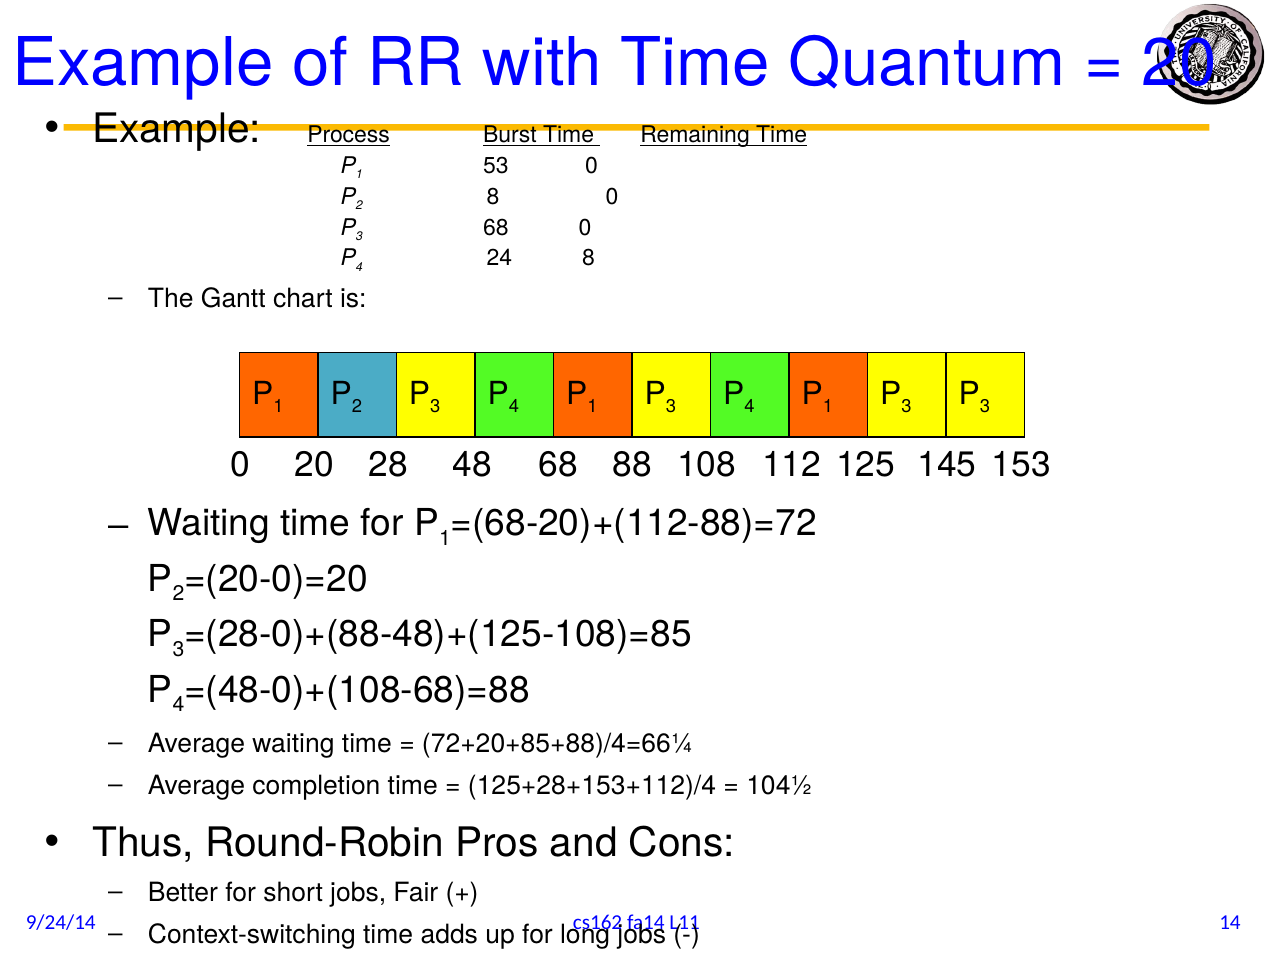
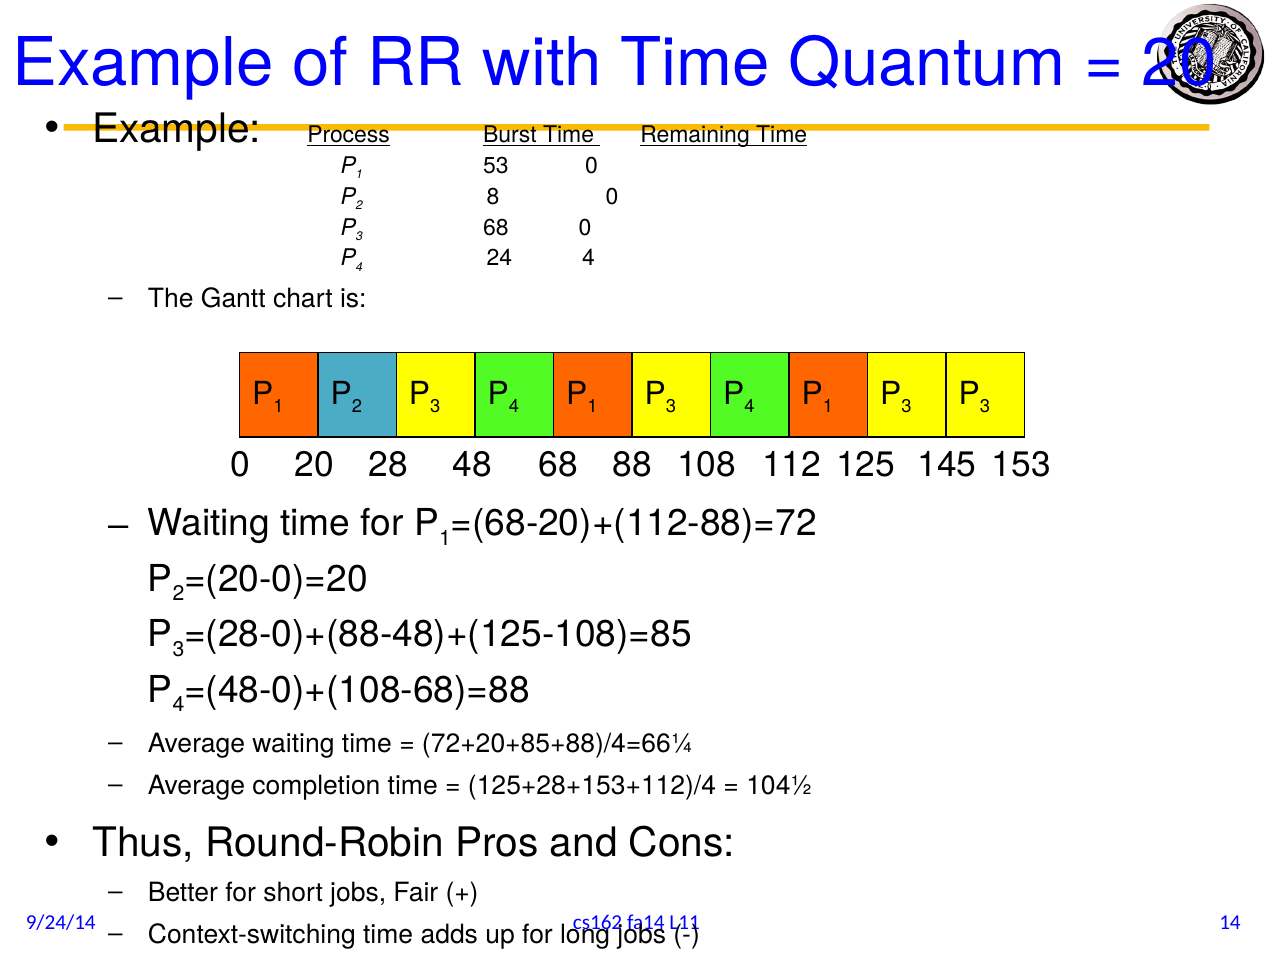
24 8: 8 -> 4
